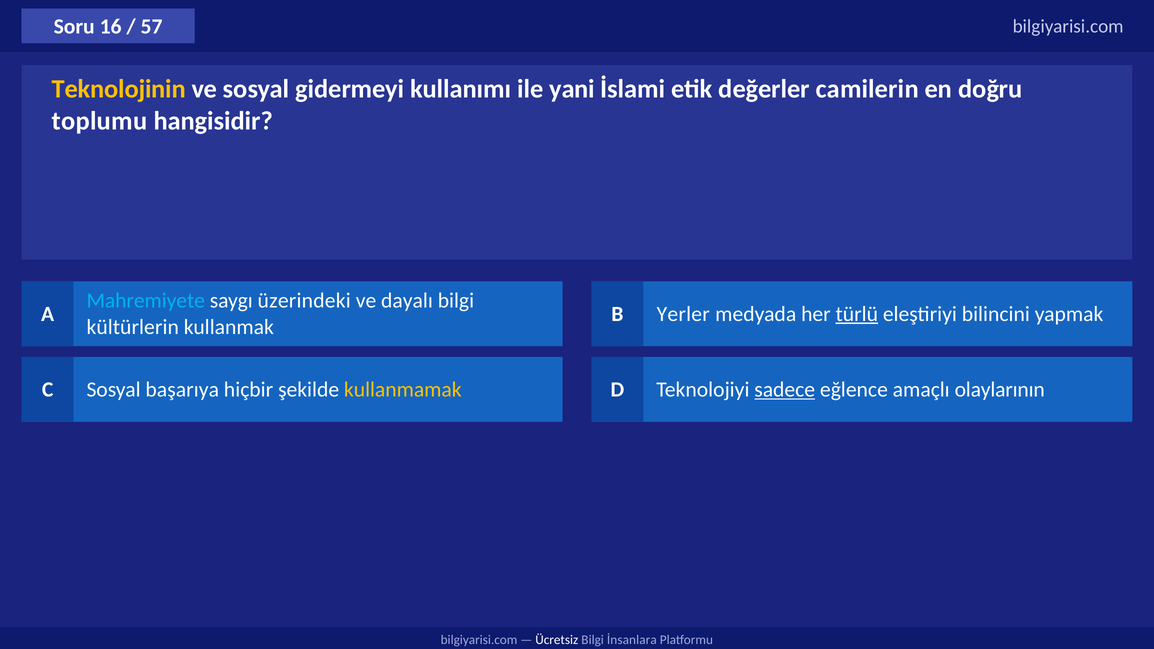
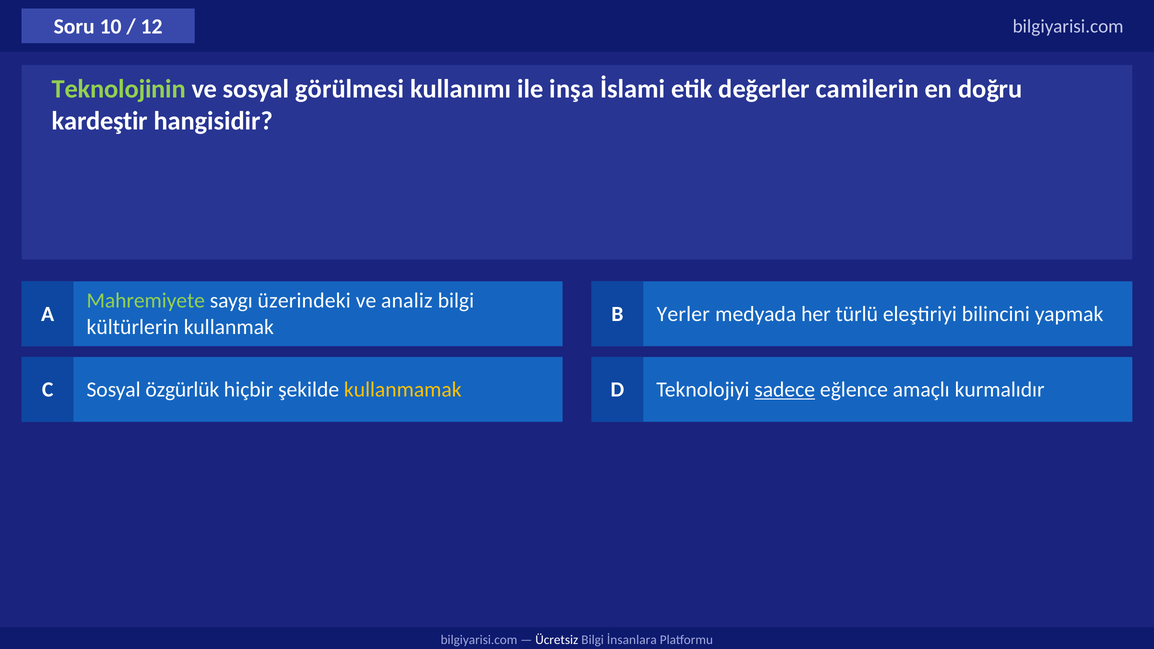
16: 16 -> 10
57: 57 -> 12
Teknolojinin colour: yellow -> light green
gidermeyi: gidermeyi -> görülmesi
yani: yani -> inşa
toplumu: toplumu -> kardeştir
Mahremiyete colour: light blue -> light green
dayalı: dayalı -> analiz
türlü underline: present -> none
başarıya: başarıya -> özgürlük
olaylarının: olaylarının -> kurmalıdır
